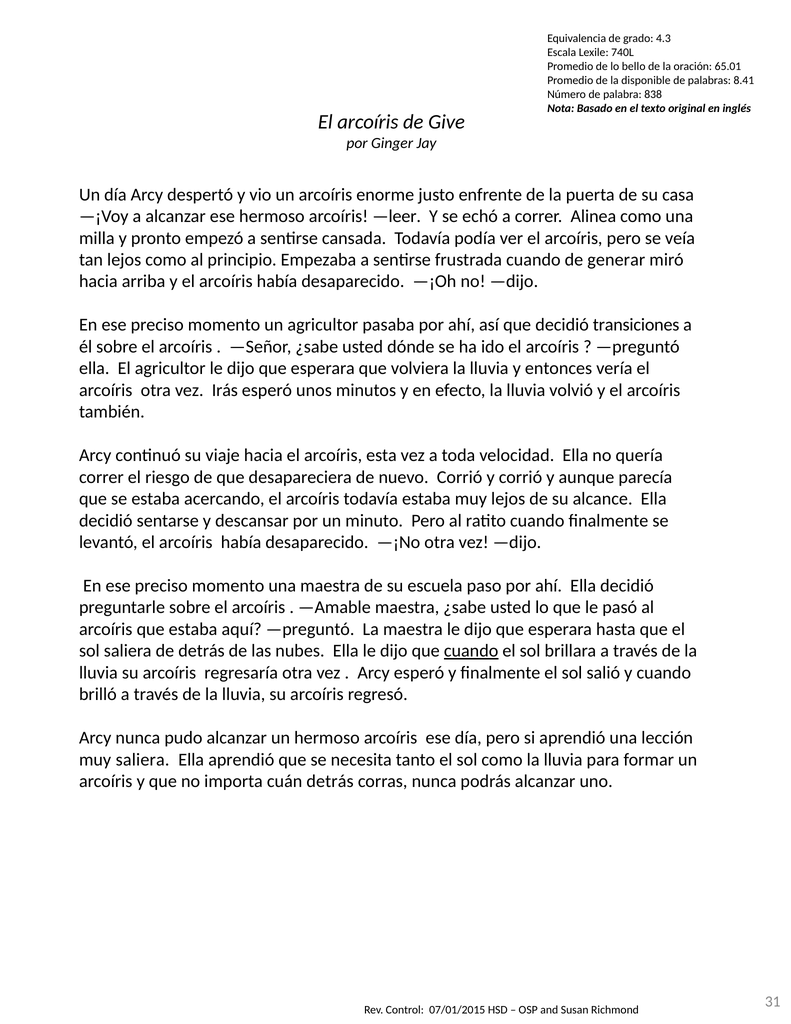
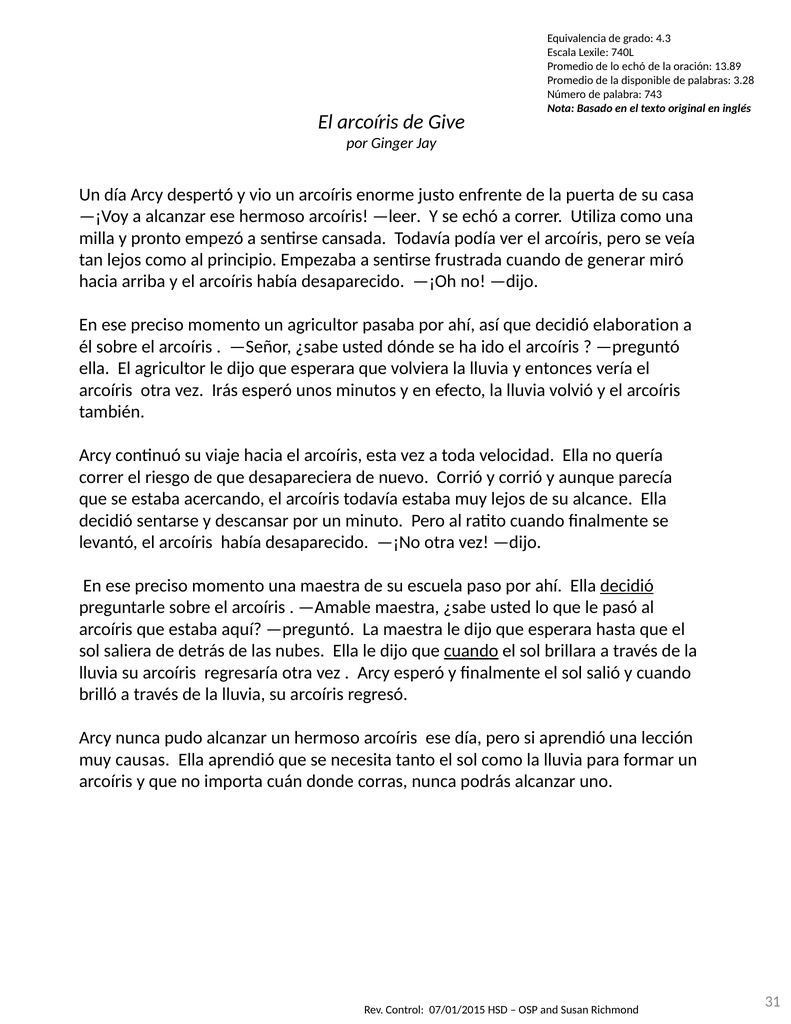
lo bello: bello -> echó
65.01: 65.01 -> 13.89
8.41: 8.41 -> 3.28
838: 838 -> 743
Alinea: Alinea -> Utiliza
transiciones: transiciones -> elaboration
decidió at (627, 586) underline: none -> present
muy saliera: saliera -> causas
cuán detrás: detrás -> donde
